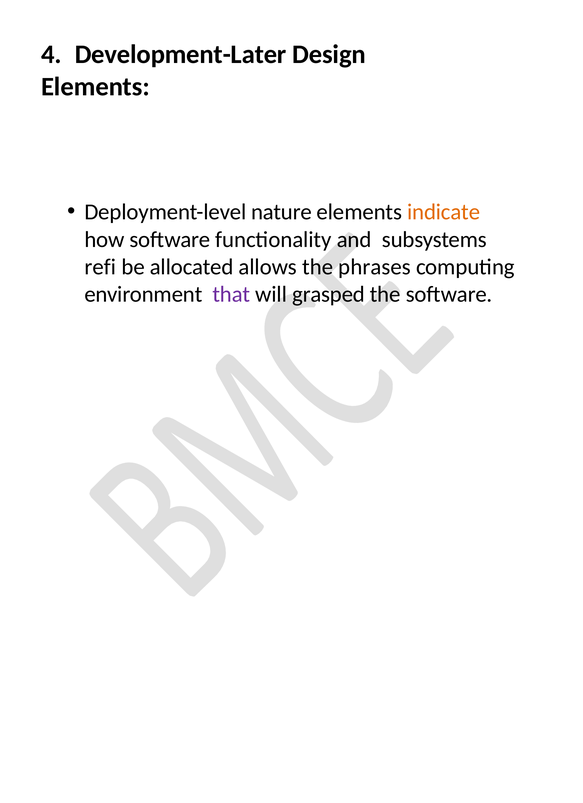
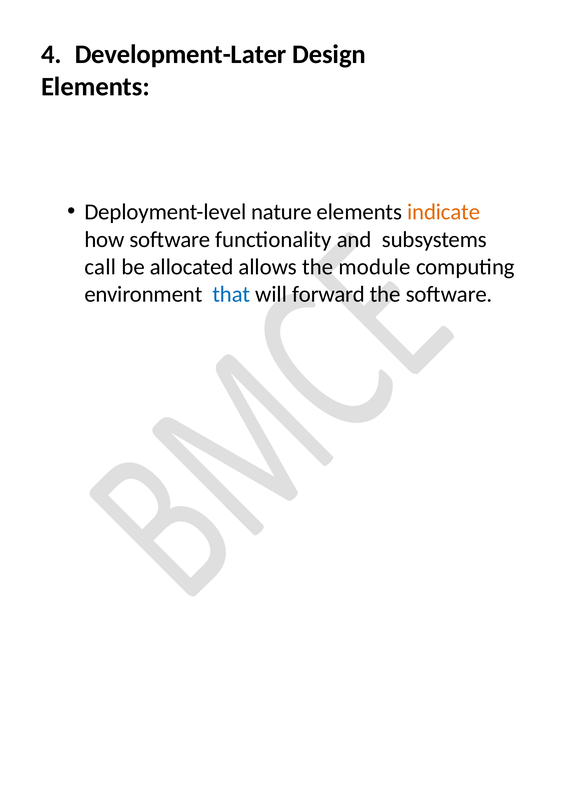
refi: refi -> call
phrases: phrases -> module
that colour: purple -> blue
grasped: grasped -> forward
